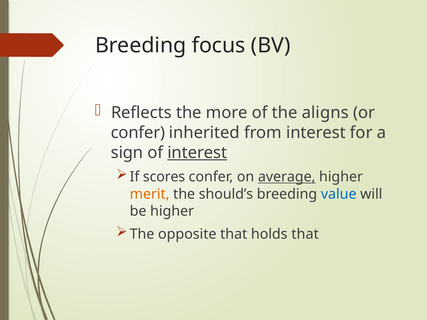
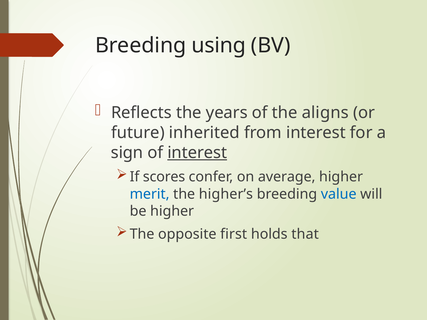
focus: focus -> using
more: more -> years
confer at (138, 133): confer -> future
average underline: present -> none
merit colour: orange -> blue
should’s: should’s -> higher’s
opposite that: that -> first
